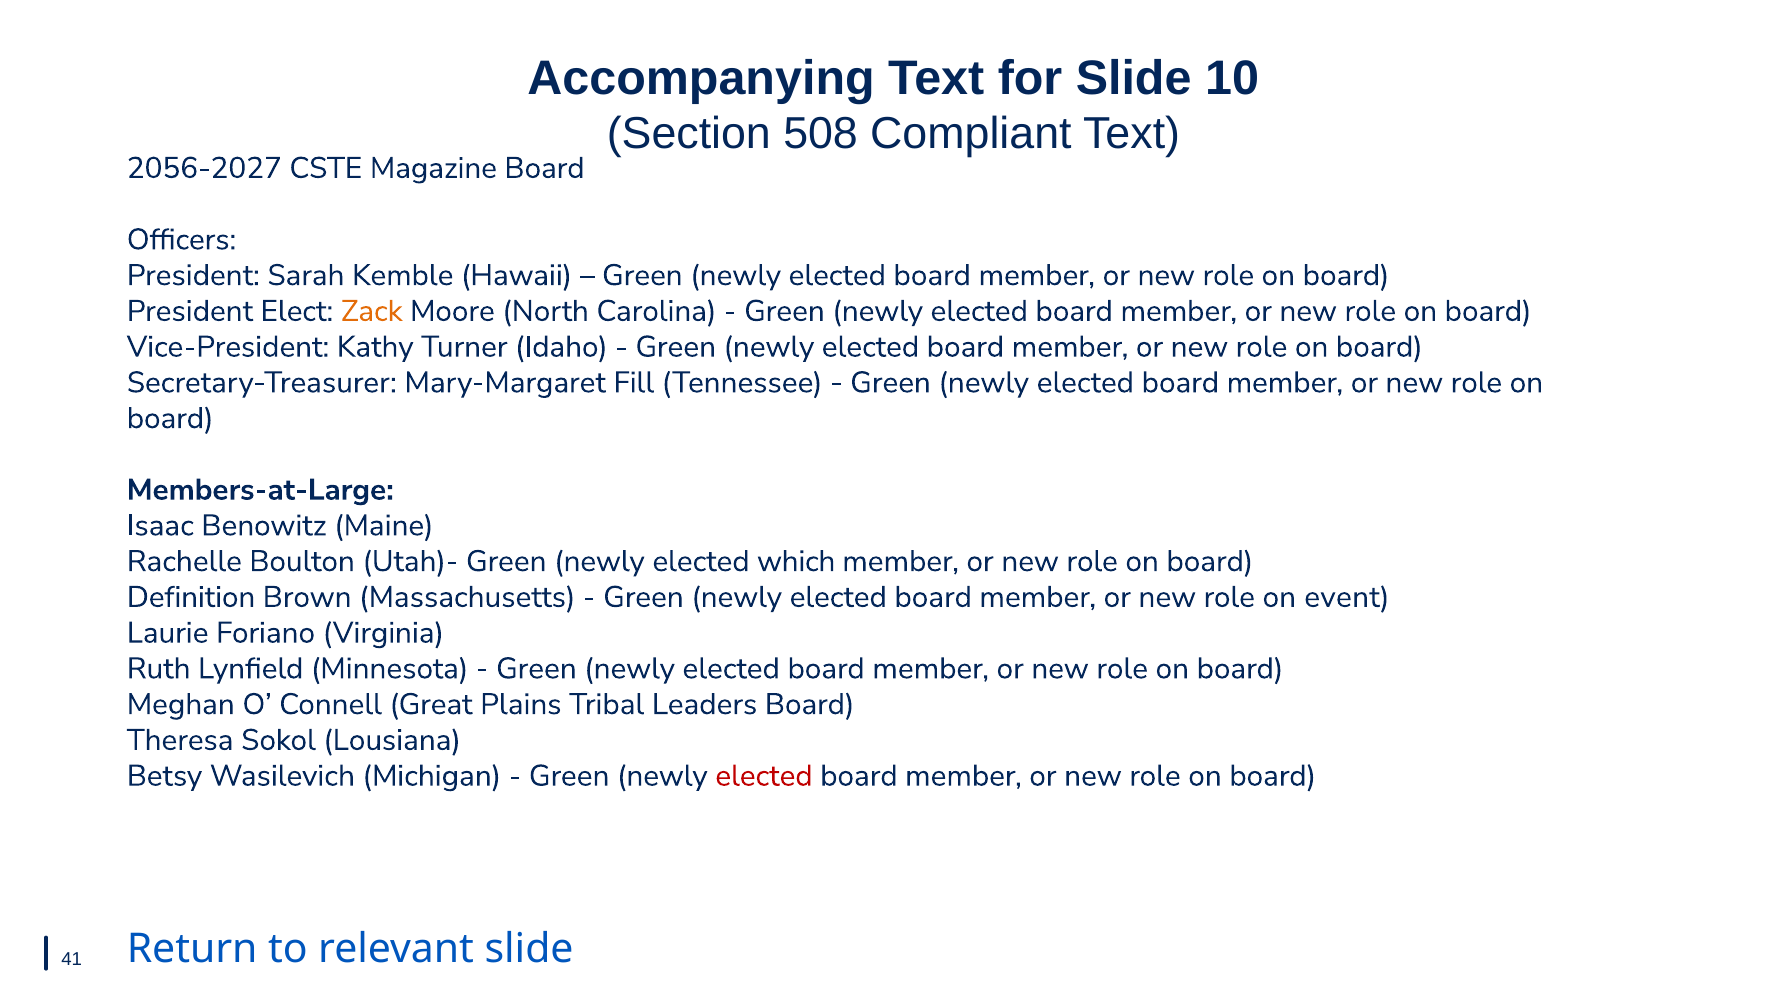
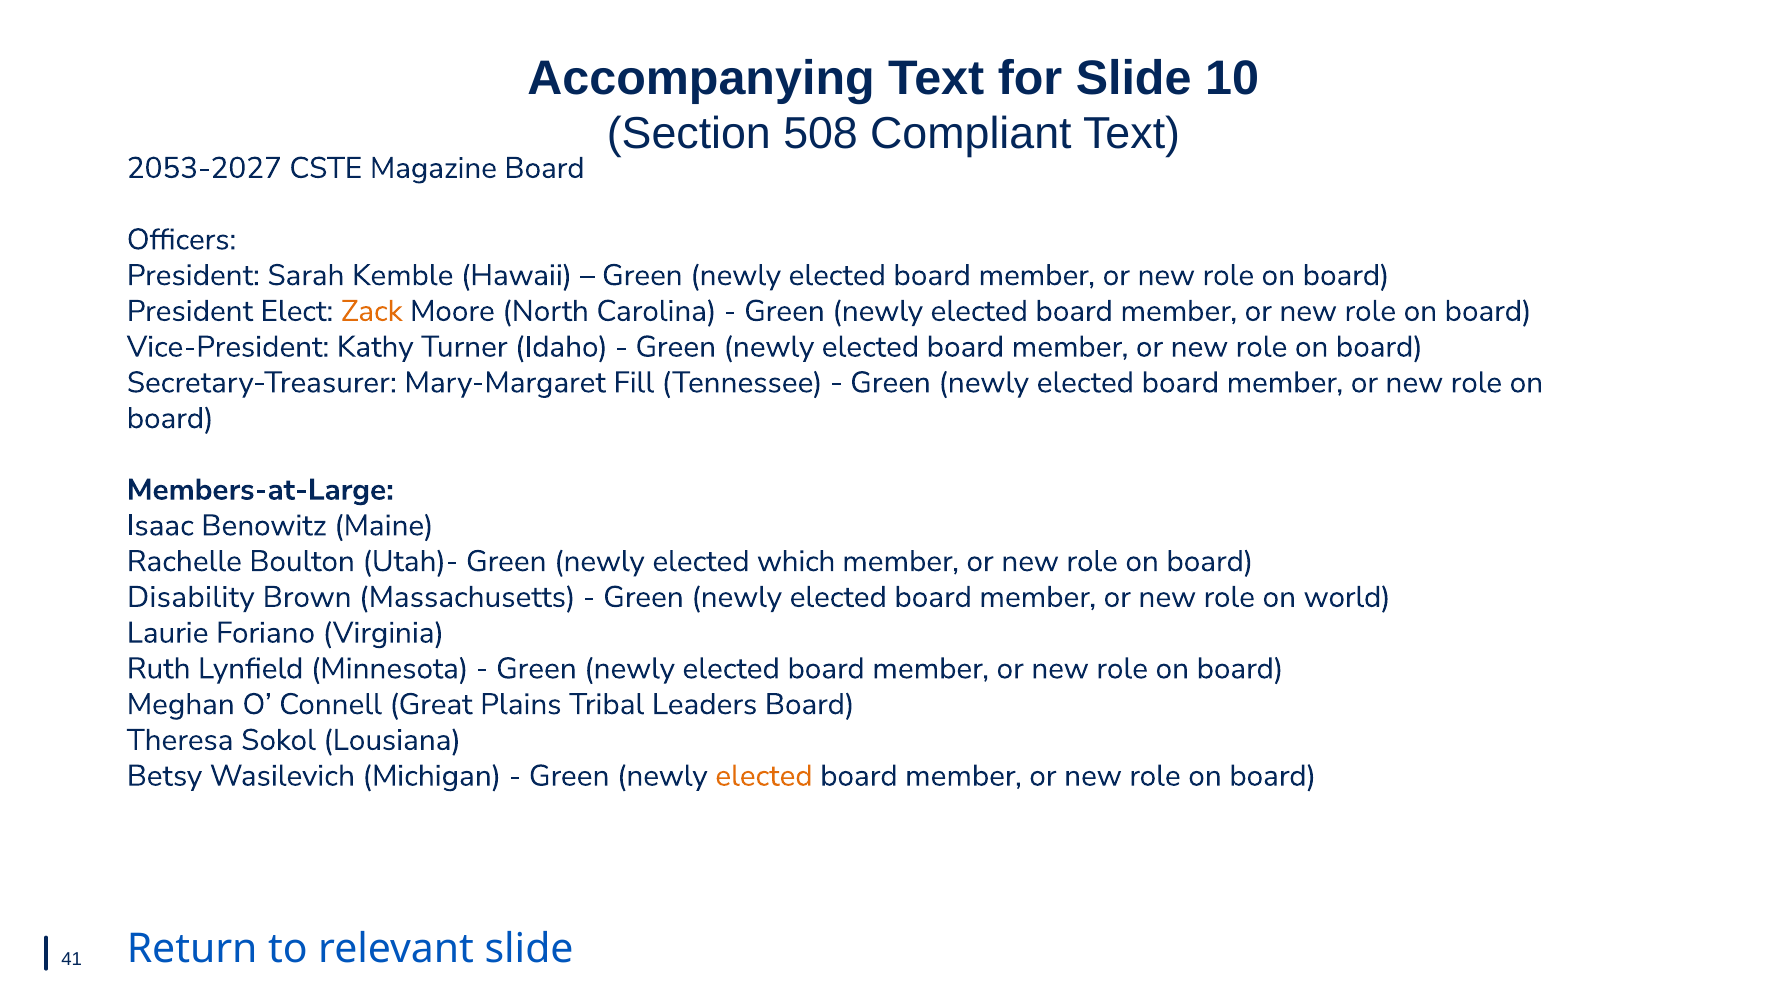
2056-2027: 2056-2027 -> 2053-2027
Definition: Definition -> Disability
event: event -> world
elected at (764, 776) colour: red -> orange
